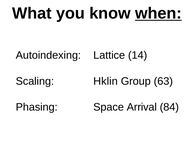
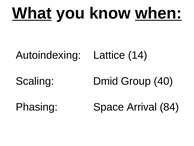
What underline: none -> present
Hklin: Hklin -> Dmid
63: 63 -> 40
